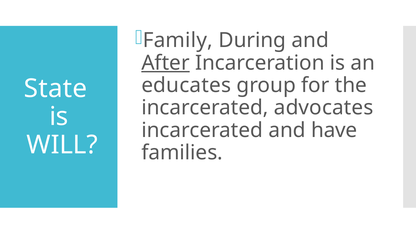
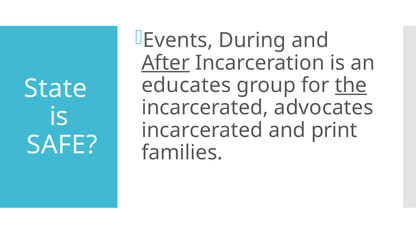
Family: Family -> Events
the underline: none -> present
have: have -> print
WILL: WILL -> SAFE
